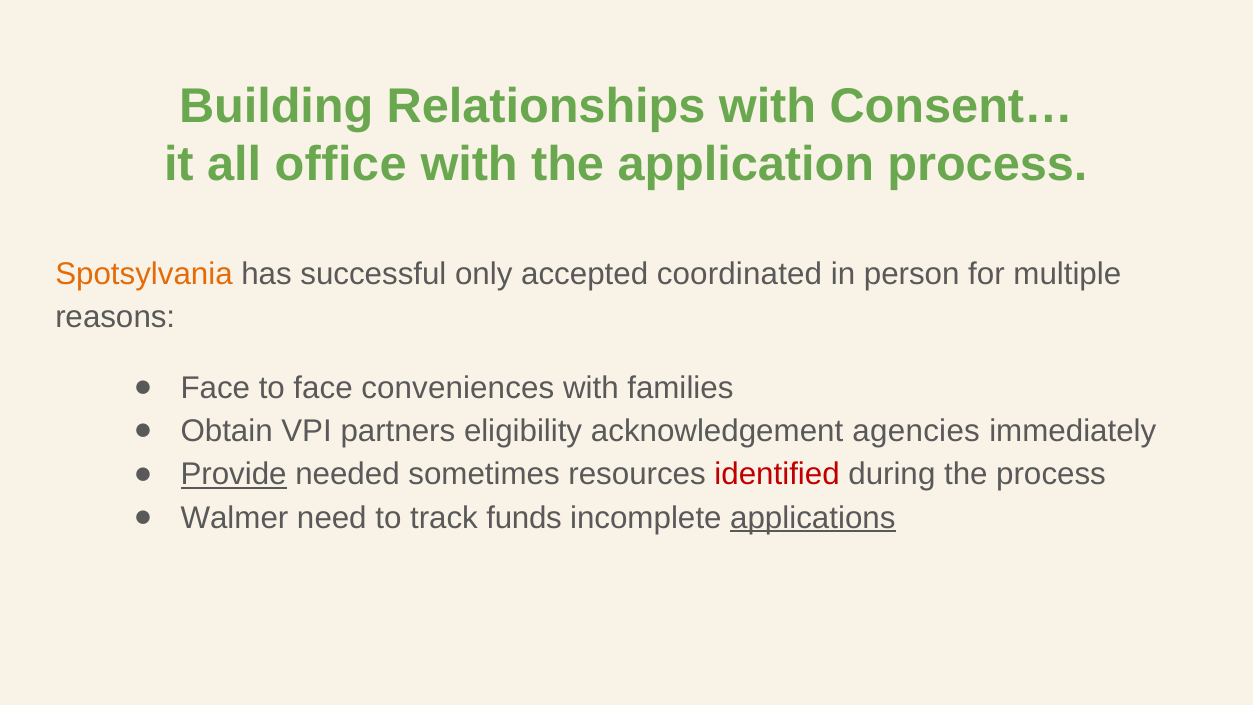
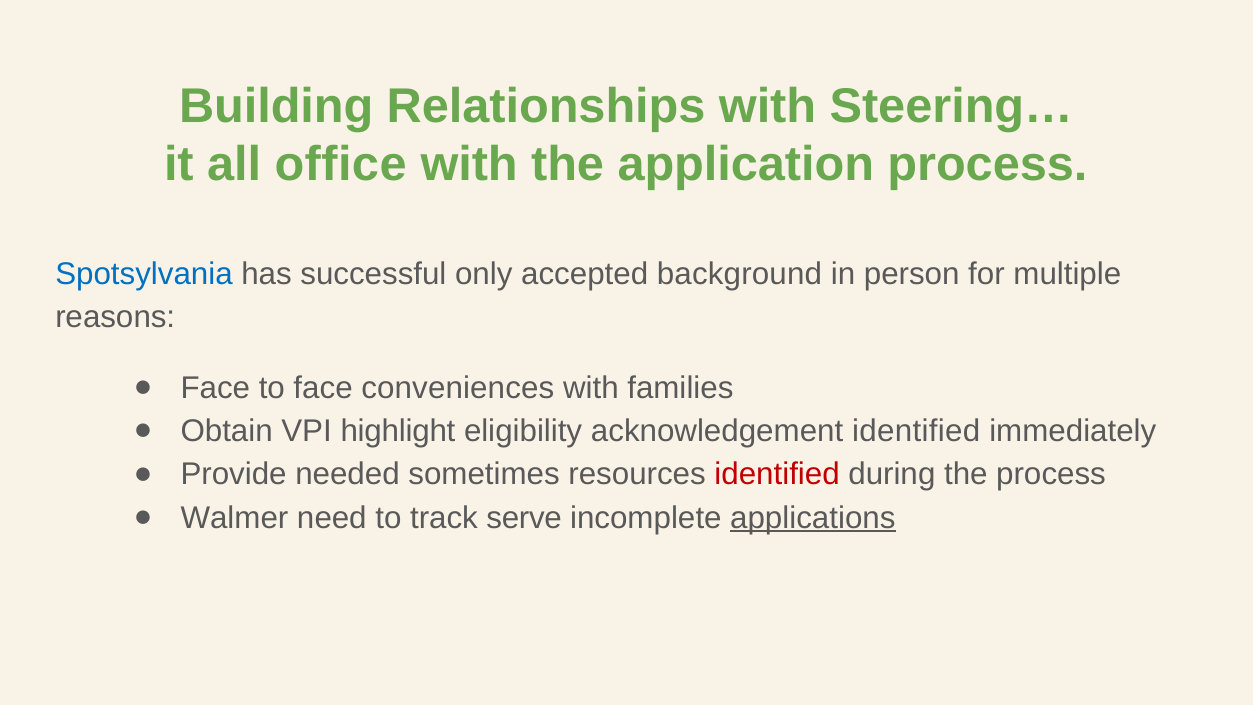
Consent…: Consent… -> Steering…
Spotsylvania colour: orange -> blue
coordinated: coordinated -> background
partners: partners -> highlight
acknowledgement agencies: agencies -> identified
Provide underline: present -> none
funds: funds -> serve
